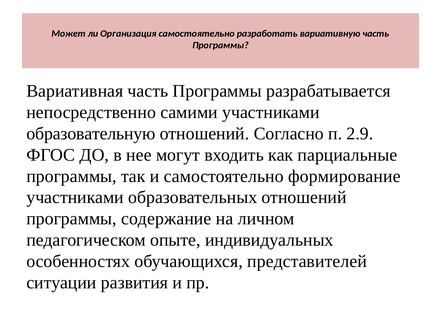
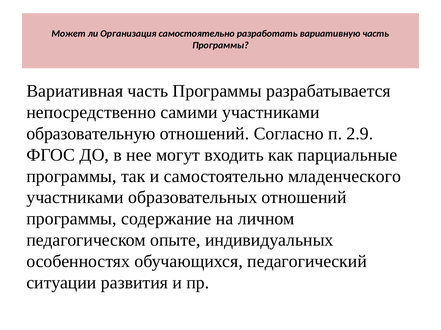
формирование: формирование -> младенческого
представителей: представителей -> педагогический
